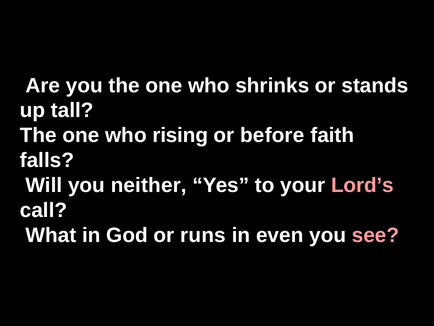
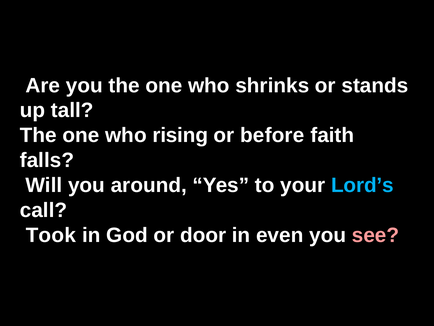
neither: neither -> around
Lord’s colour: pink -> light blue
What: What -> Took
runs: runs -> door
